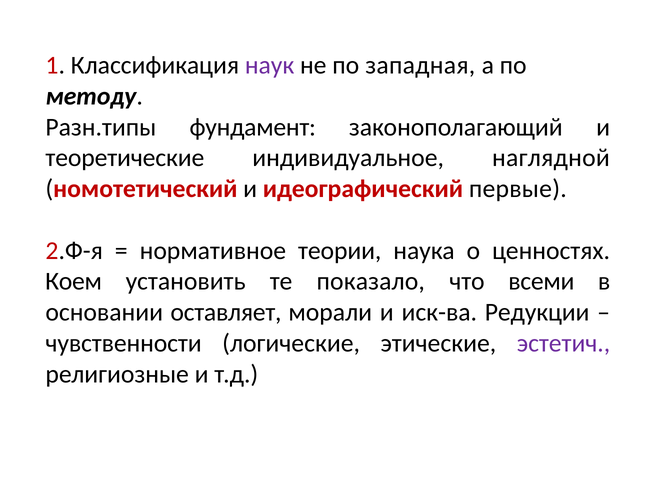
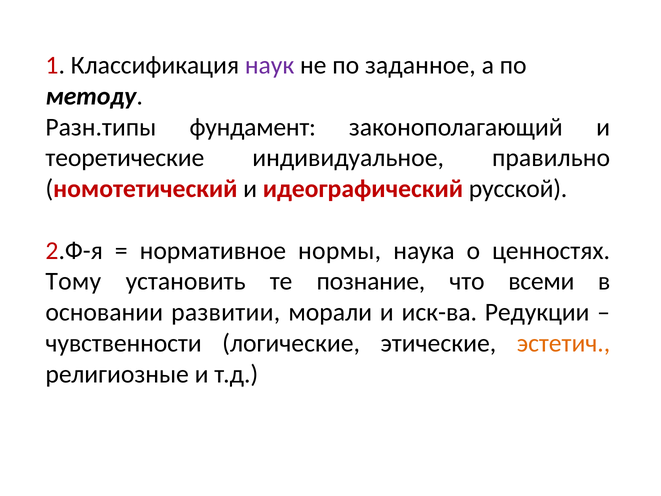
западная: западная -> заданное
наглядной: наглядной -> правильно
первые: первые -> русской
теории: теории -> нормы
Коем: Коем -> Тому
показало: показало -> познание
оставляет: оставляет -> развитии
эстетич colour: purple -> orange
